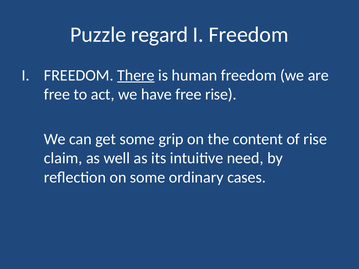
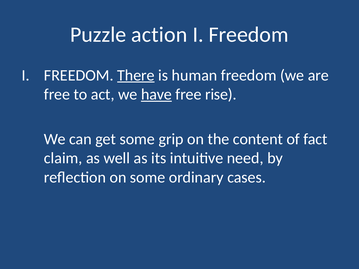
regard: regard -> action
have underline: none -> present
of rise: rise -> fact
